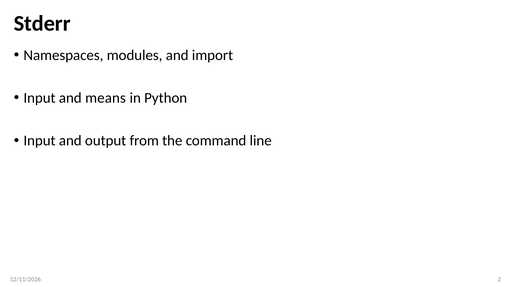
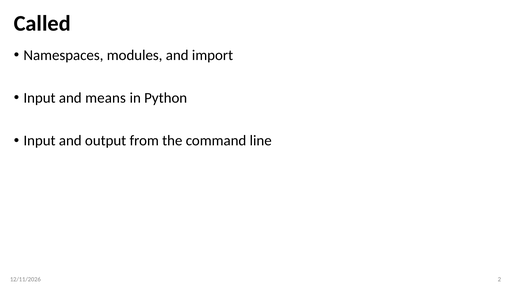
Stderr: Stderr -> Called
